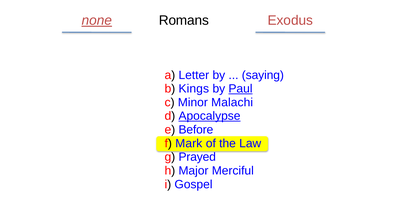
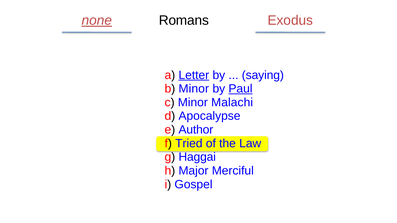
Letter underline: none -> present
b Kings: Kings -> Minor
Apocalypse underline: present -> none
Before: Before -> Author
Mark: Mark -> Tried
Prayed: Prayed -> Haggai
